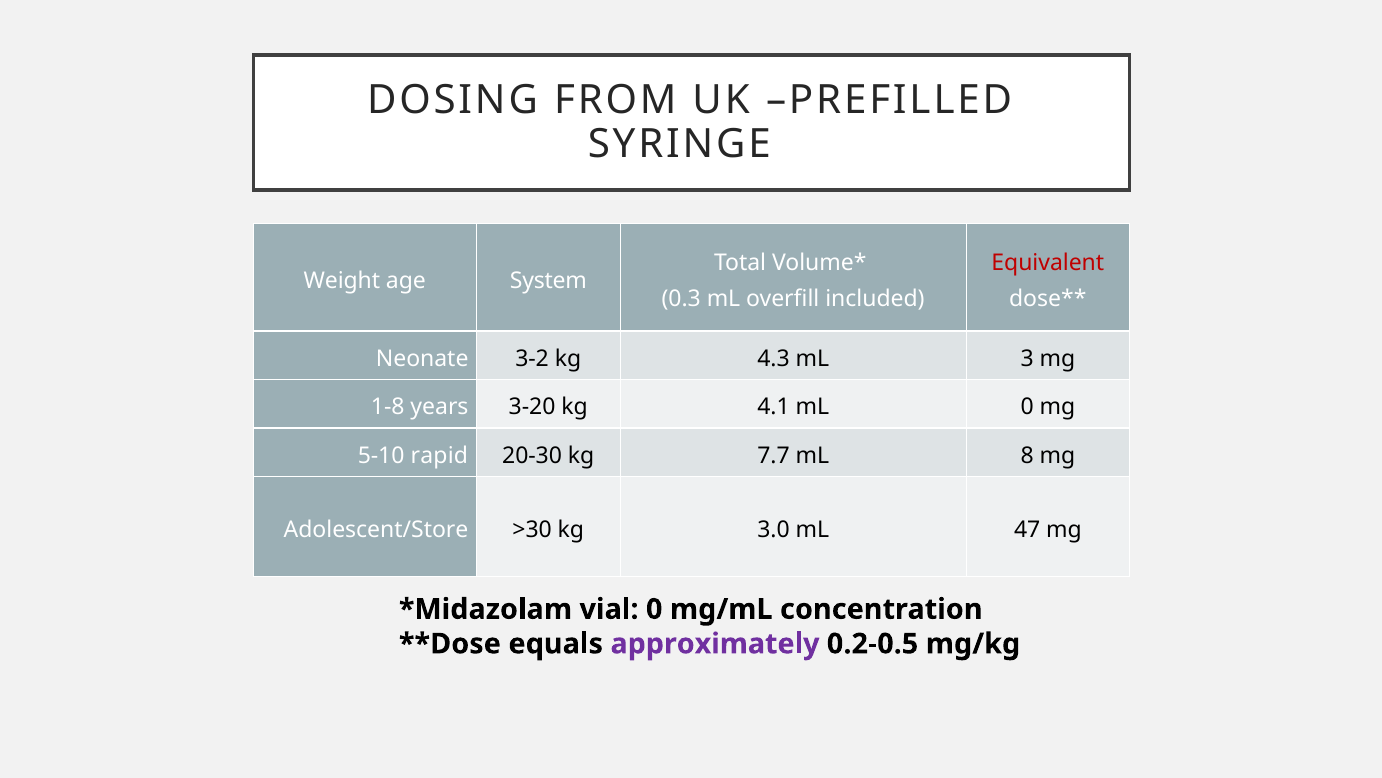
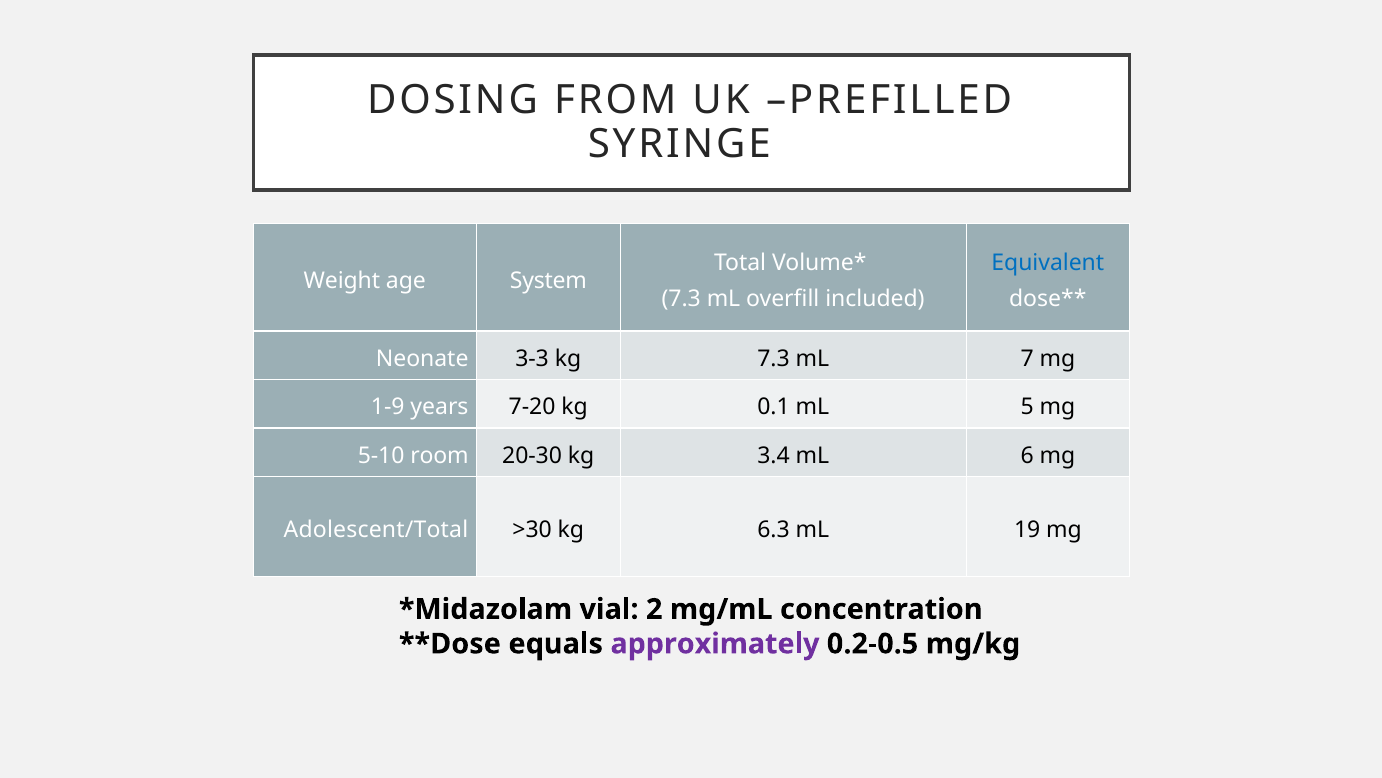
Equivalent colour: red -> blue
0.3 at (681, 299): 0.3 -> 7.3
3-2: 3-2 -> 3-3
kg 4.3: 4.3 -> 7.3
3: 3 -> 7
1-8: 1-8 -> 1-9
3-20: 3-20 -> 7-20
4.1: 4.1 -> 0.1
mL 0: 0 -> 5
rapid: rapid -> room
7.7: 7.7 -> 3.4
8: 8 -> 6
Adolescent/Store: Adolescent/Store -> Adolescent/Total
3.0: 3.0 -> 6.3
47: 47 -> 19
vial 0: 0 -> 2
